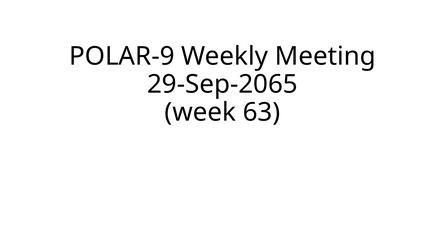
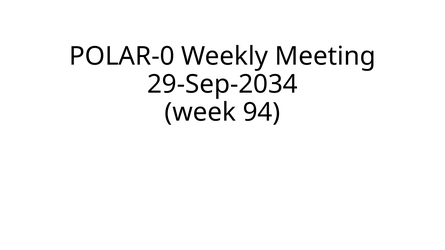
POLAR-9: POLAR-9 -> POLAR-0
29-Sep-2065: 29-Sep-2065 -> 29-Sep-2034
63: 63 -> 94
